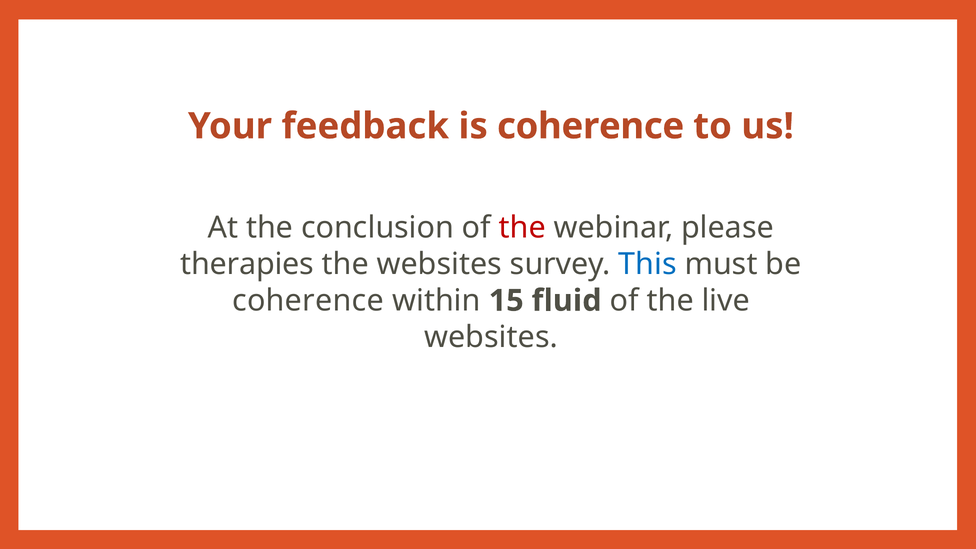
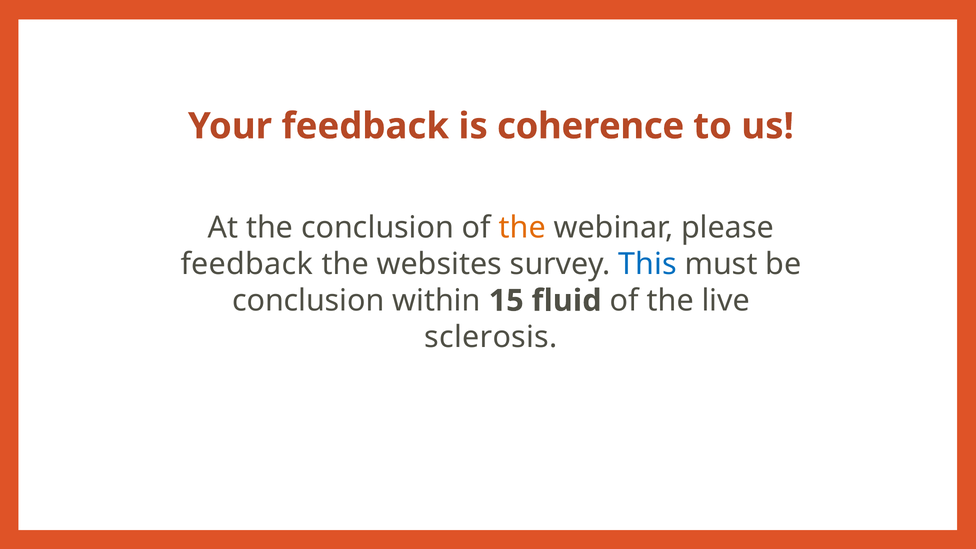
the at (522, 227) colour: red -> orange
therapies at (247, 264): therapies -> feedback
coherence at (308, 301): coherence -> conclusion
websites at (491, 337): websites -> sclerosis
